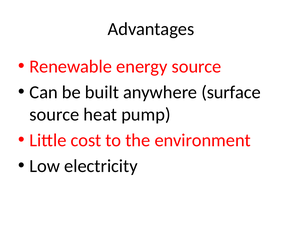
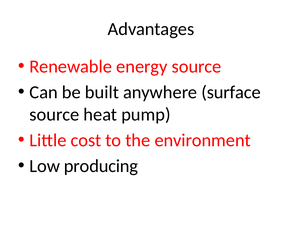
electricity: electricity -> producing
